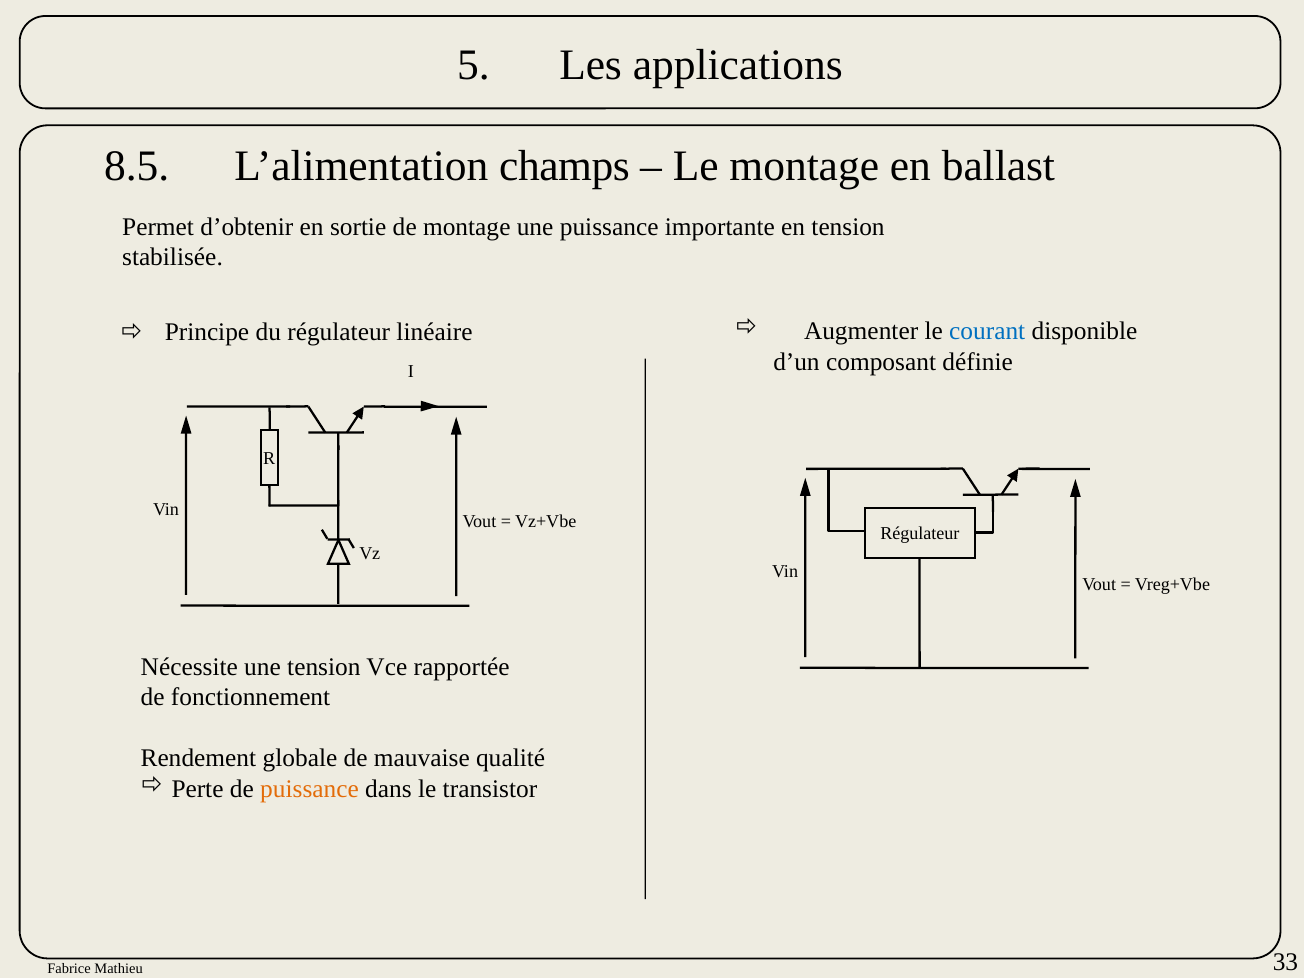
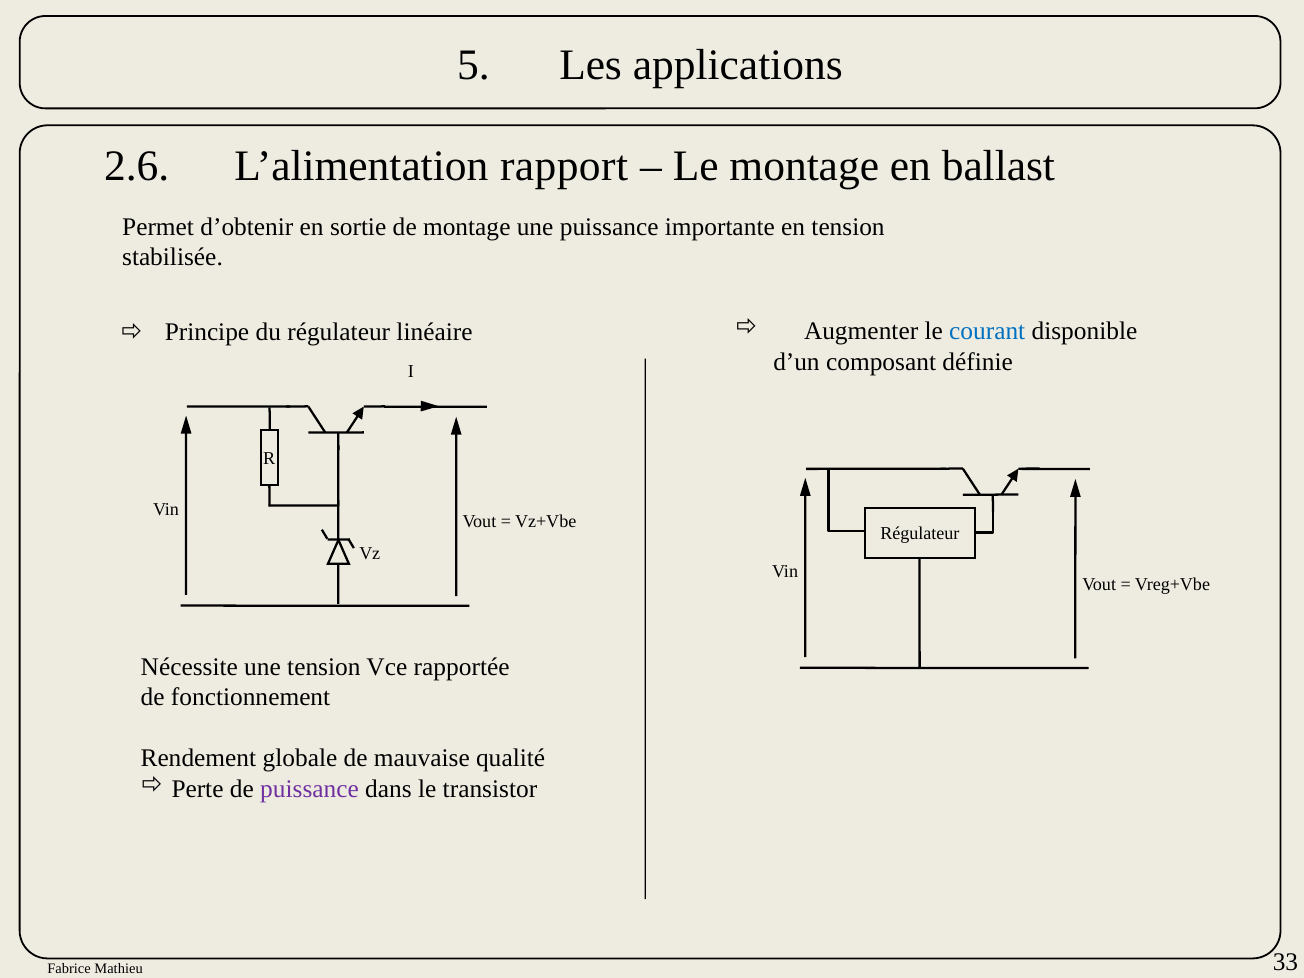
8.5: 8.5 -> 2.6
champs: champs -> rapport
puissance at (310, 789) colour: orange -> purple
